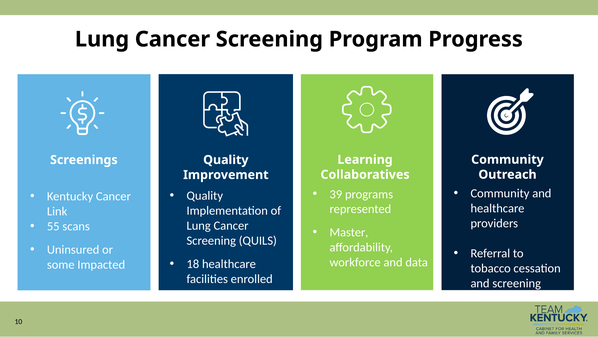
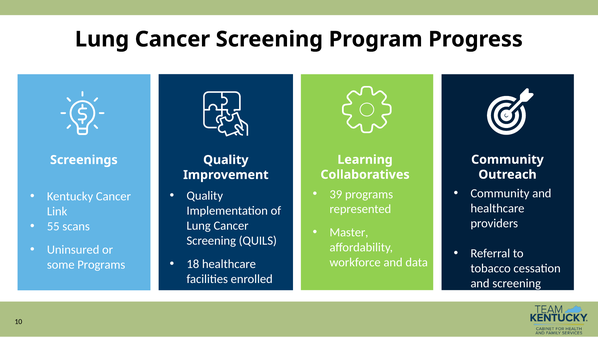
some Impacted: Impacted -> Programs
